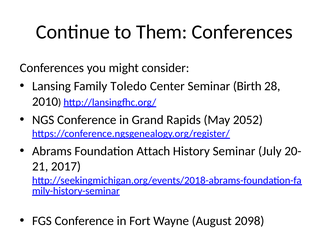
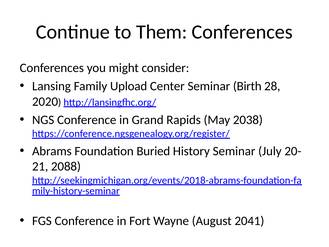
Toledo: Toledo -> Upload
2010: 2010 -> 2020
2052: 2052 -> 2038
Attach: Attach -> Buried
2017: 2017 -> 2088
2098: 2098 -> 2041
